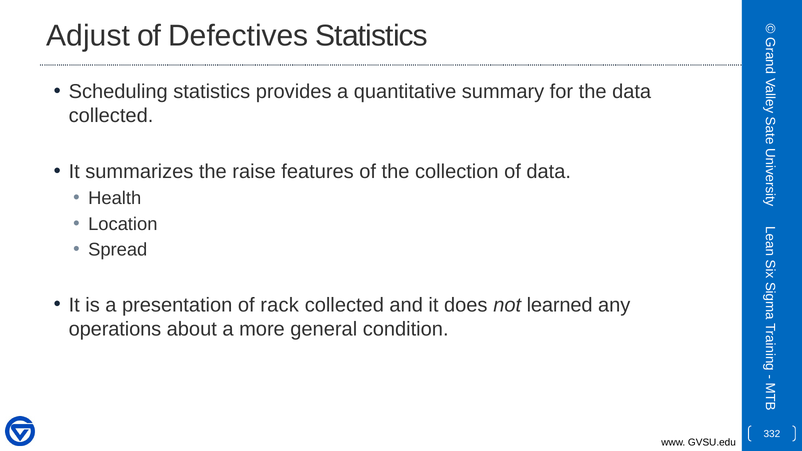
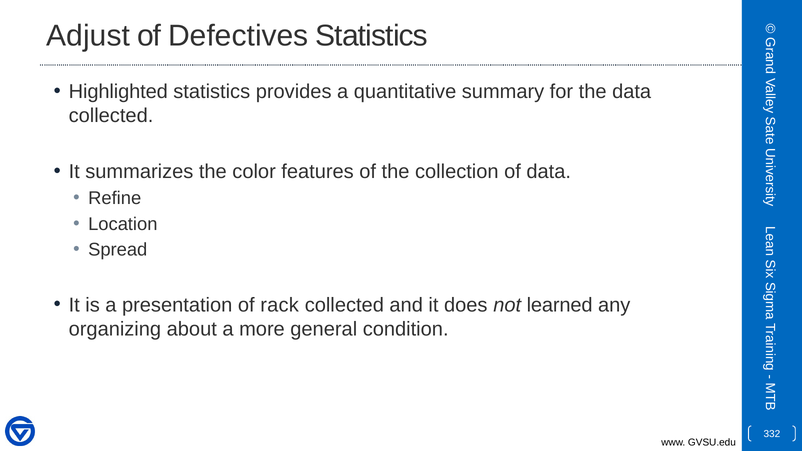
Scheduling: Scheduling -> Highlighted
raise: raise -> color
Health: Health -> Refine
operations: operations -> organizing
